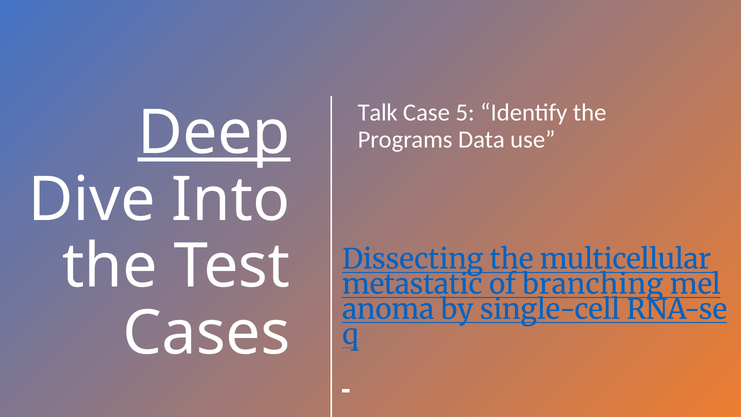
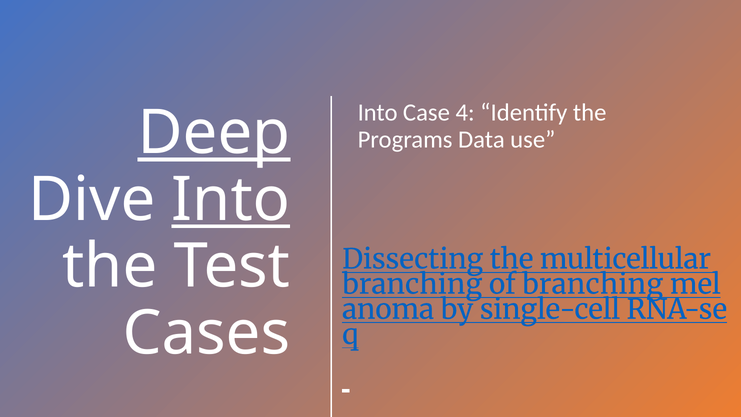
Talk at (378, 113): Talk -> Into
5: 5 -> 4
Into at (231, 200) underline: none -> present
metastatic at (412, 284): metastatic -> branching
